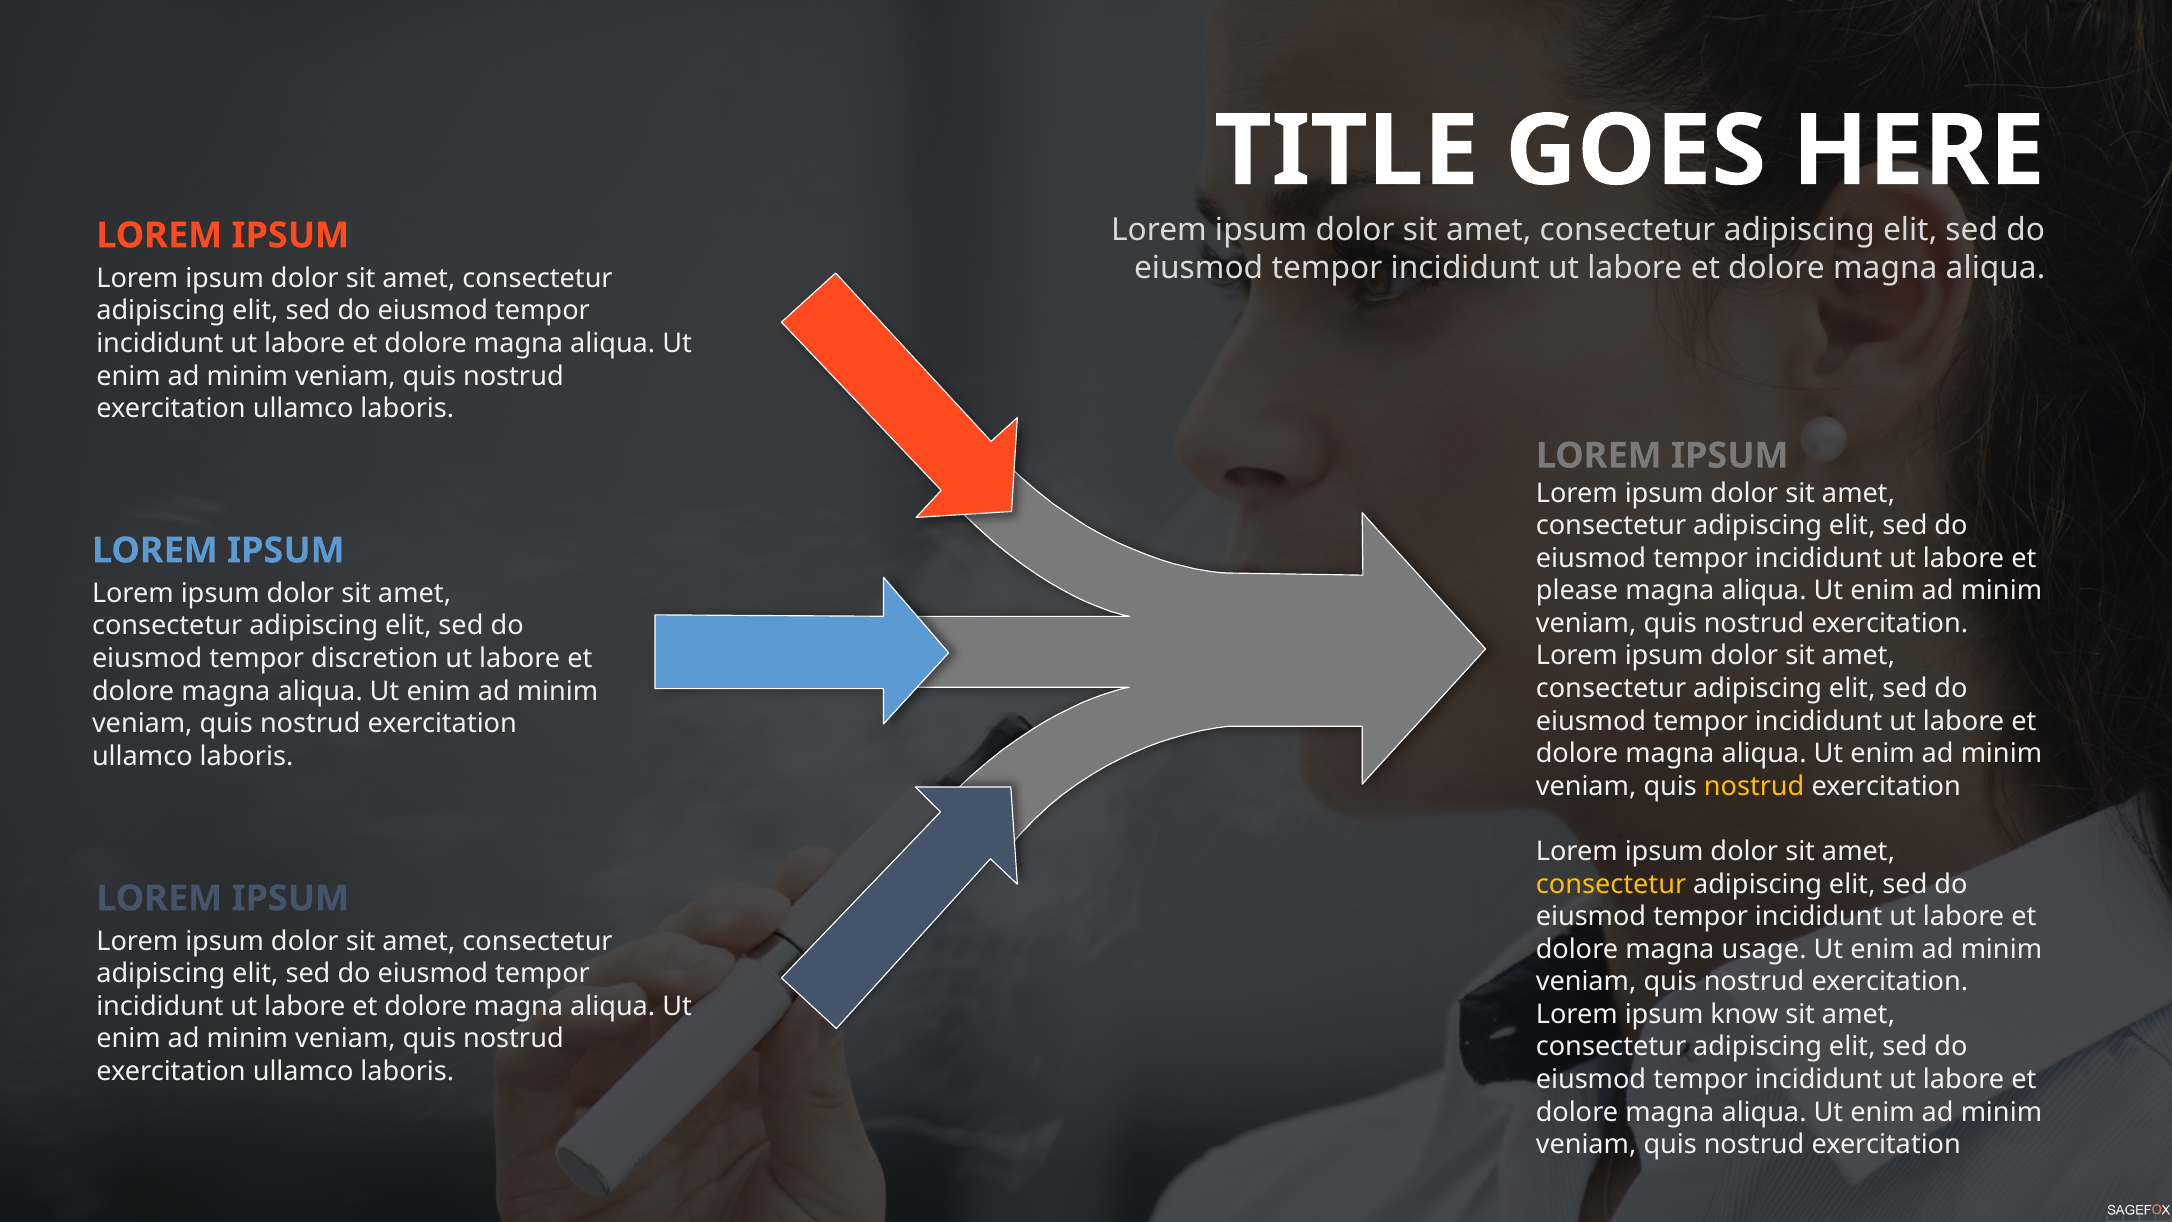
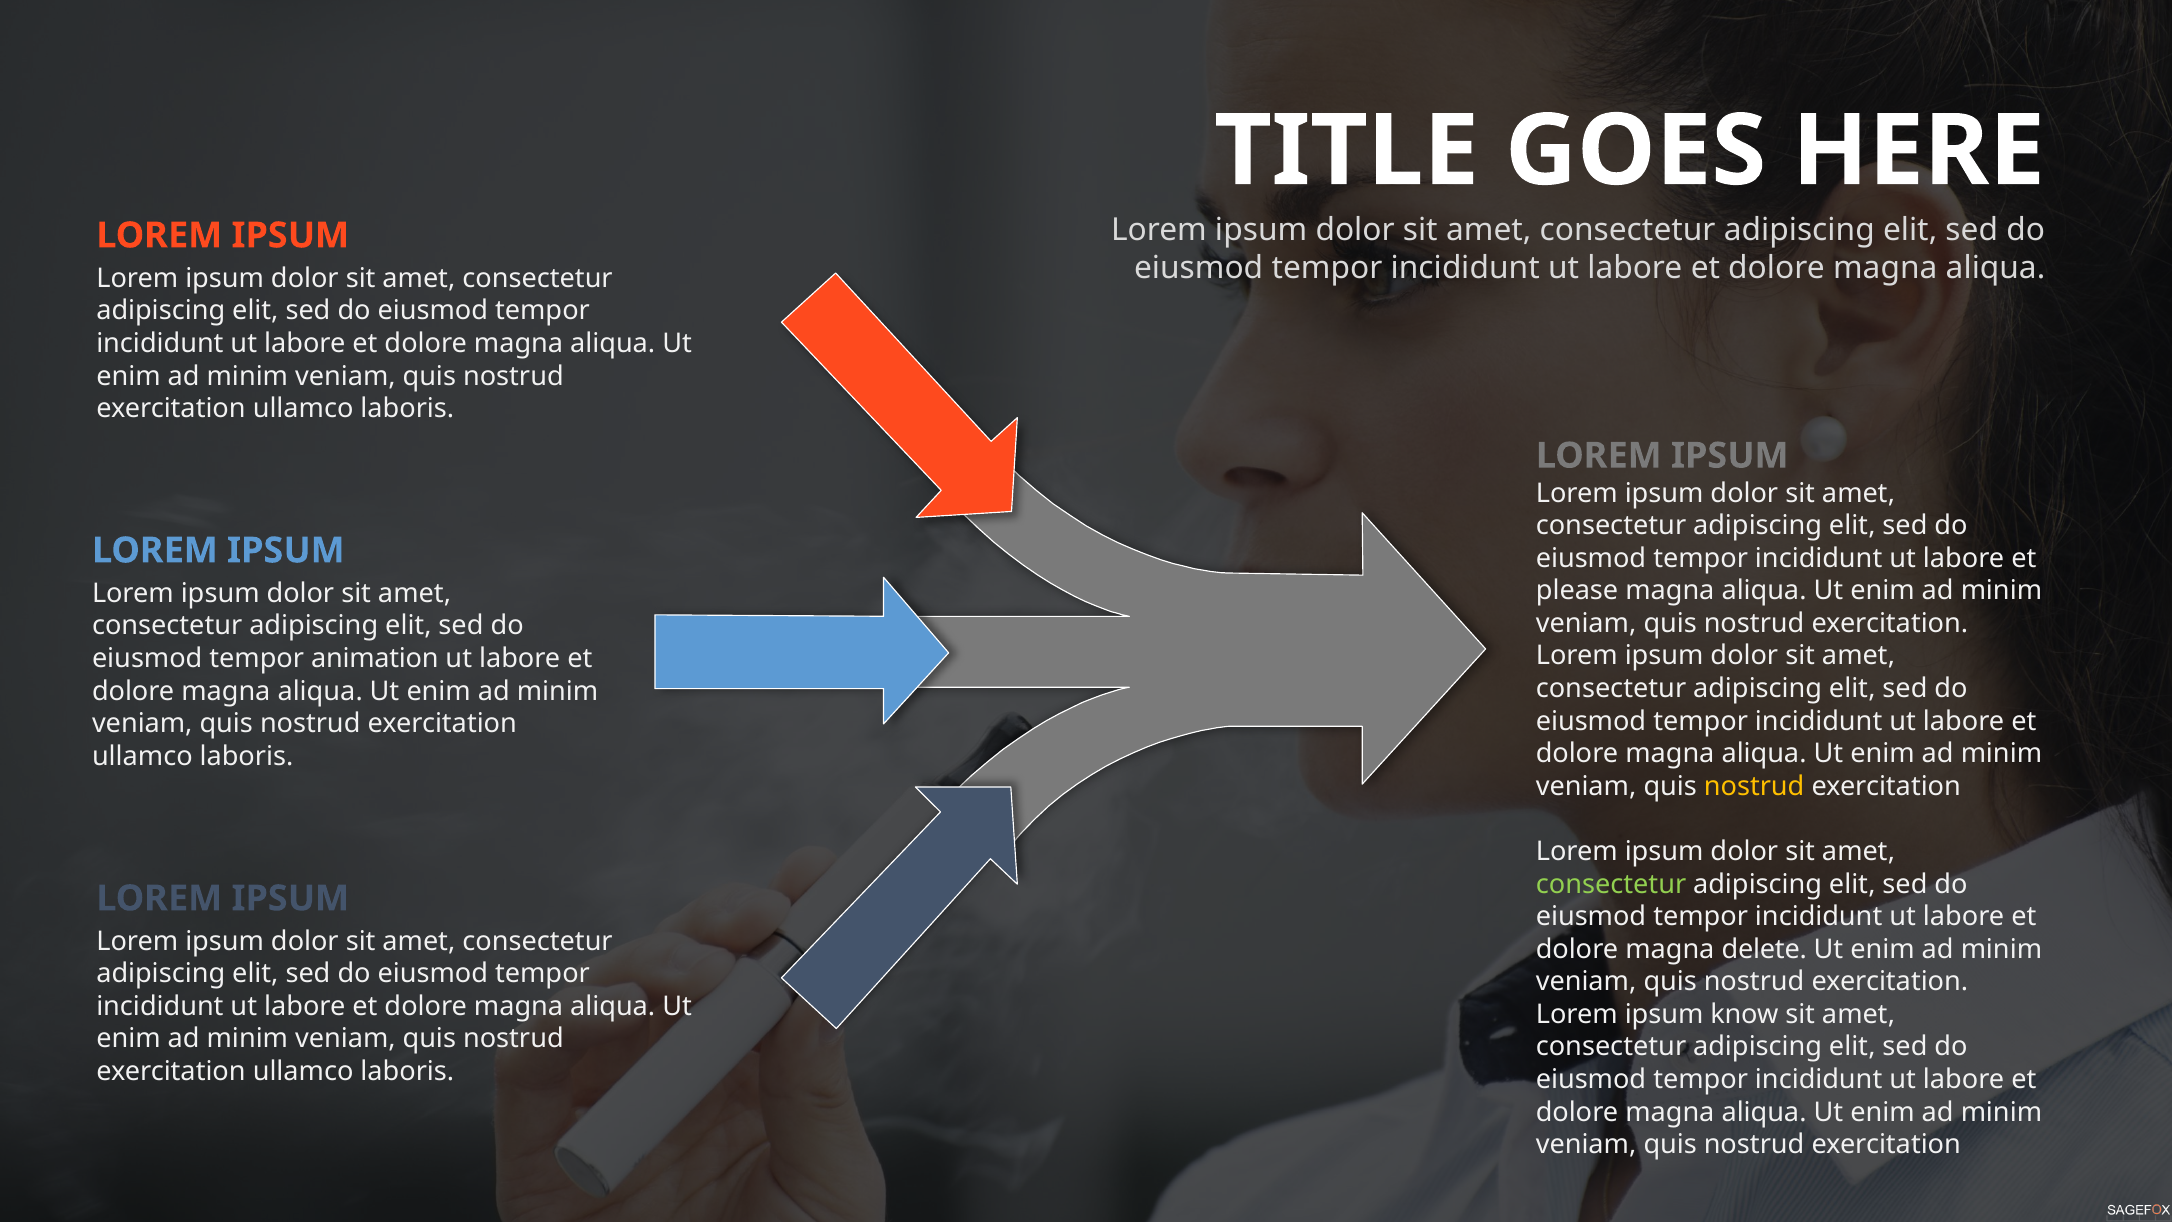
discretion: discretion -> animation
consectetur at (1611, 884) colour: yellow -> light green
usage: usage -> delete
